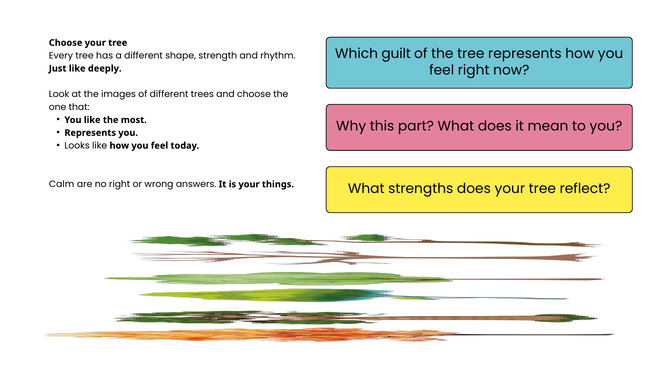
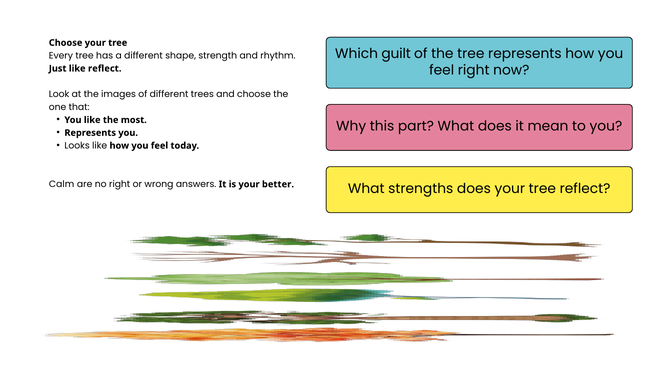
like deeply: deeply -> reflect
things: things -> better
